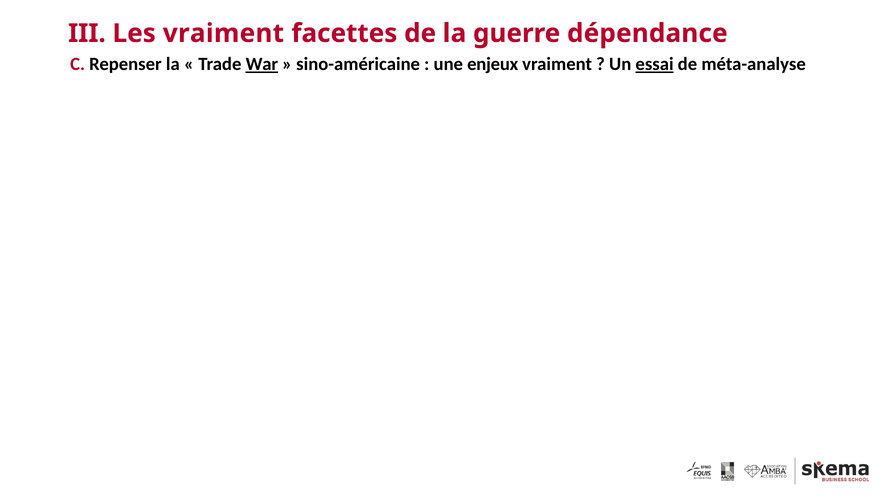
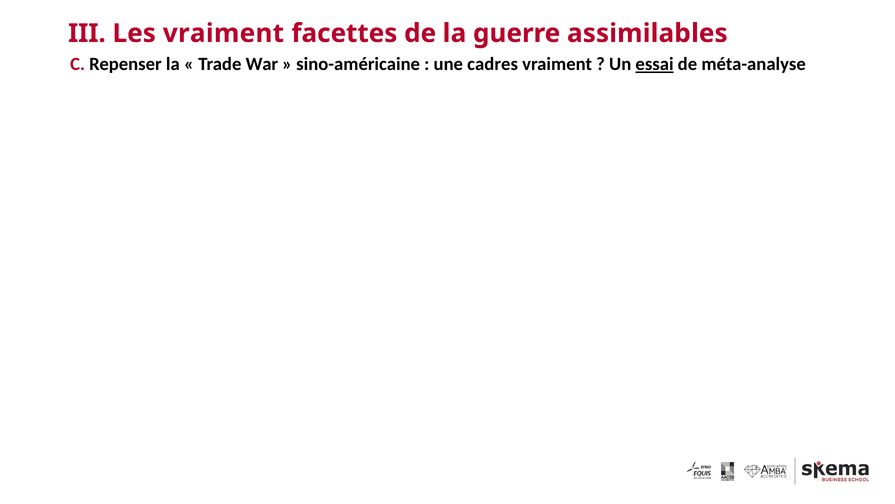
dépendance: dépendance -> assimilables
War underline: present -> none
enjeux: enjeux -> cadres
